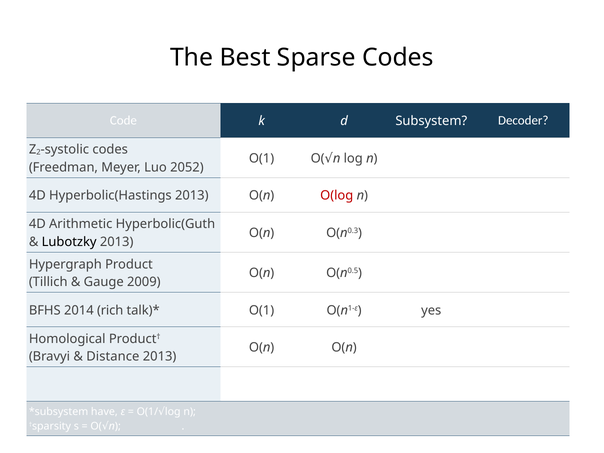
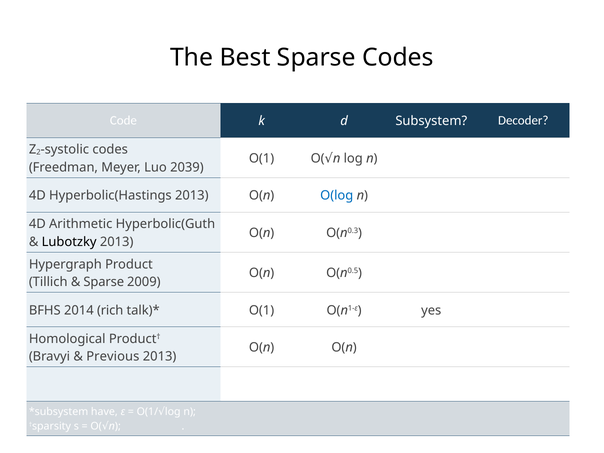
2052: 2052 -> 2039
O(log colour: red -> blue
Gauge at (104, 282): Gauge -> Sparse
Distance: Distance -> Previous
